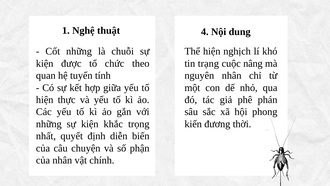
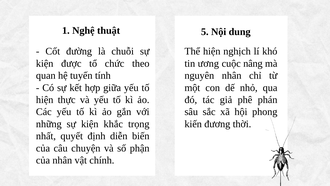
4: 4 -> 5
Cốt những: những -> đường
trạng: trạng -> ương
